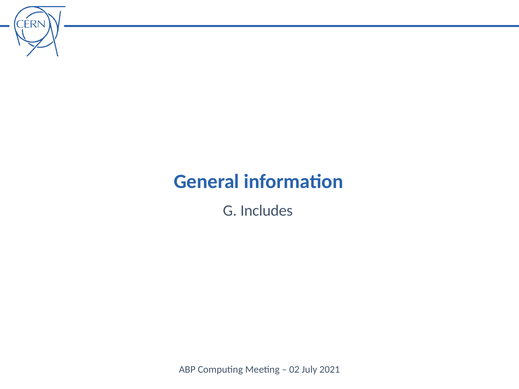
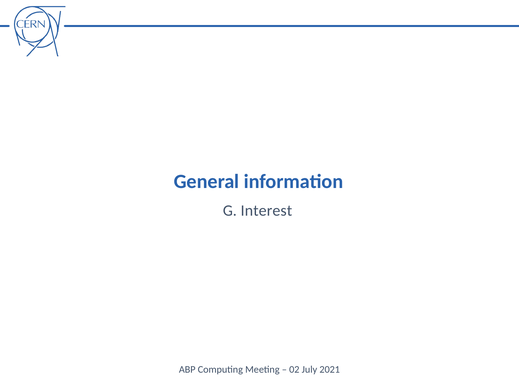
Includes: Includes -> Interest
